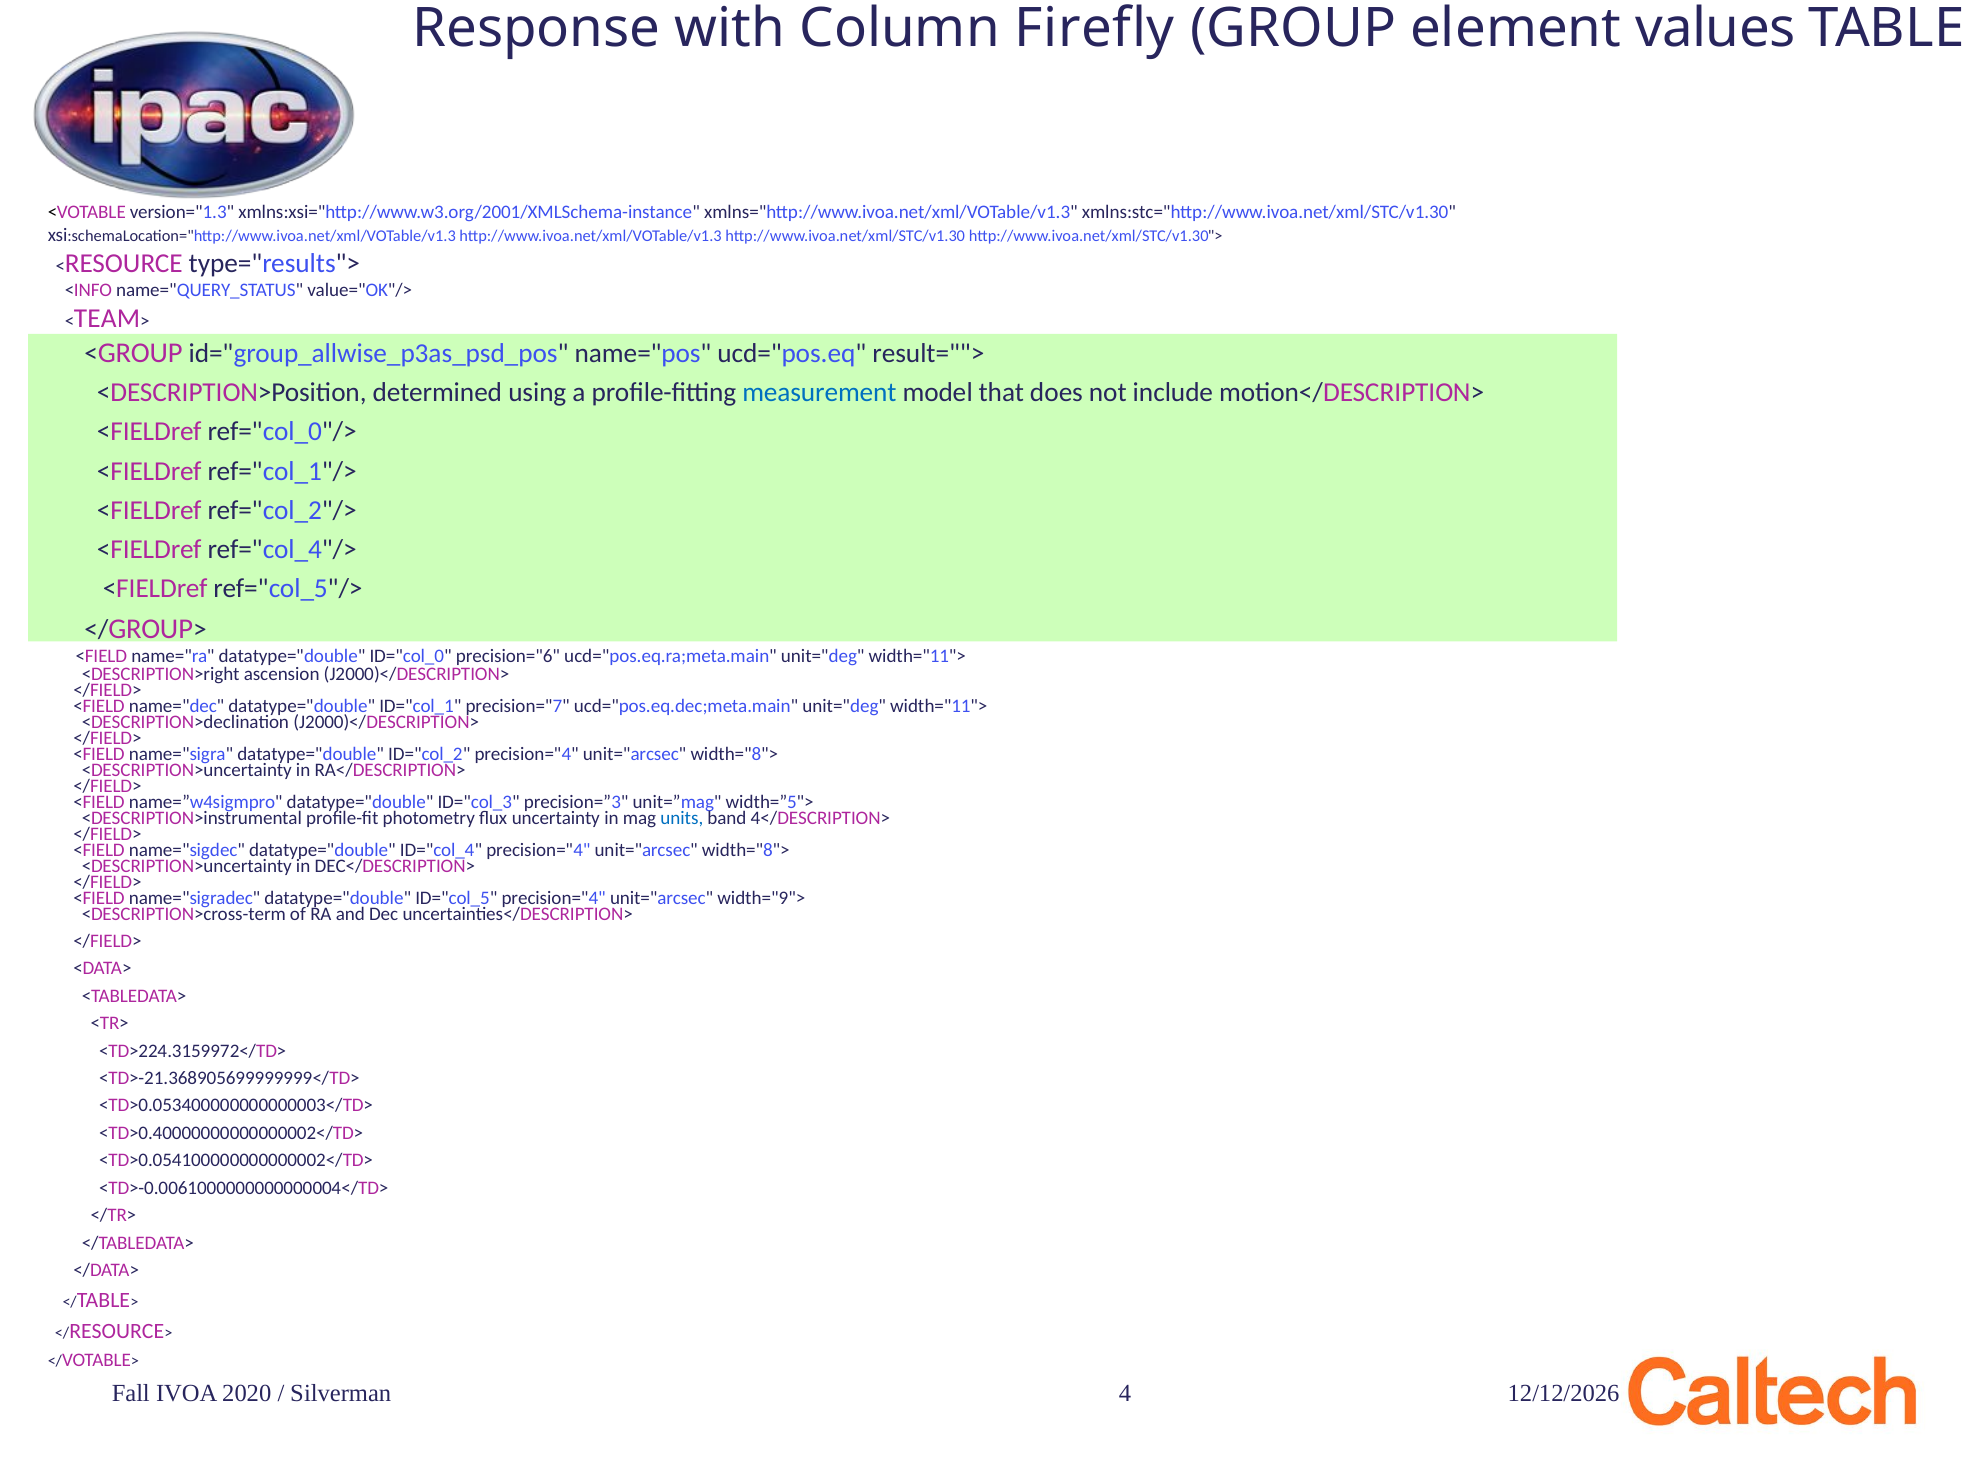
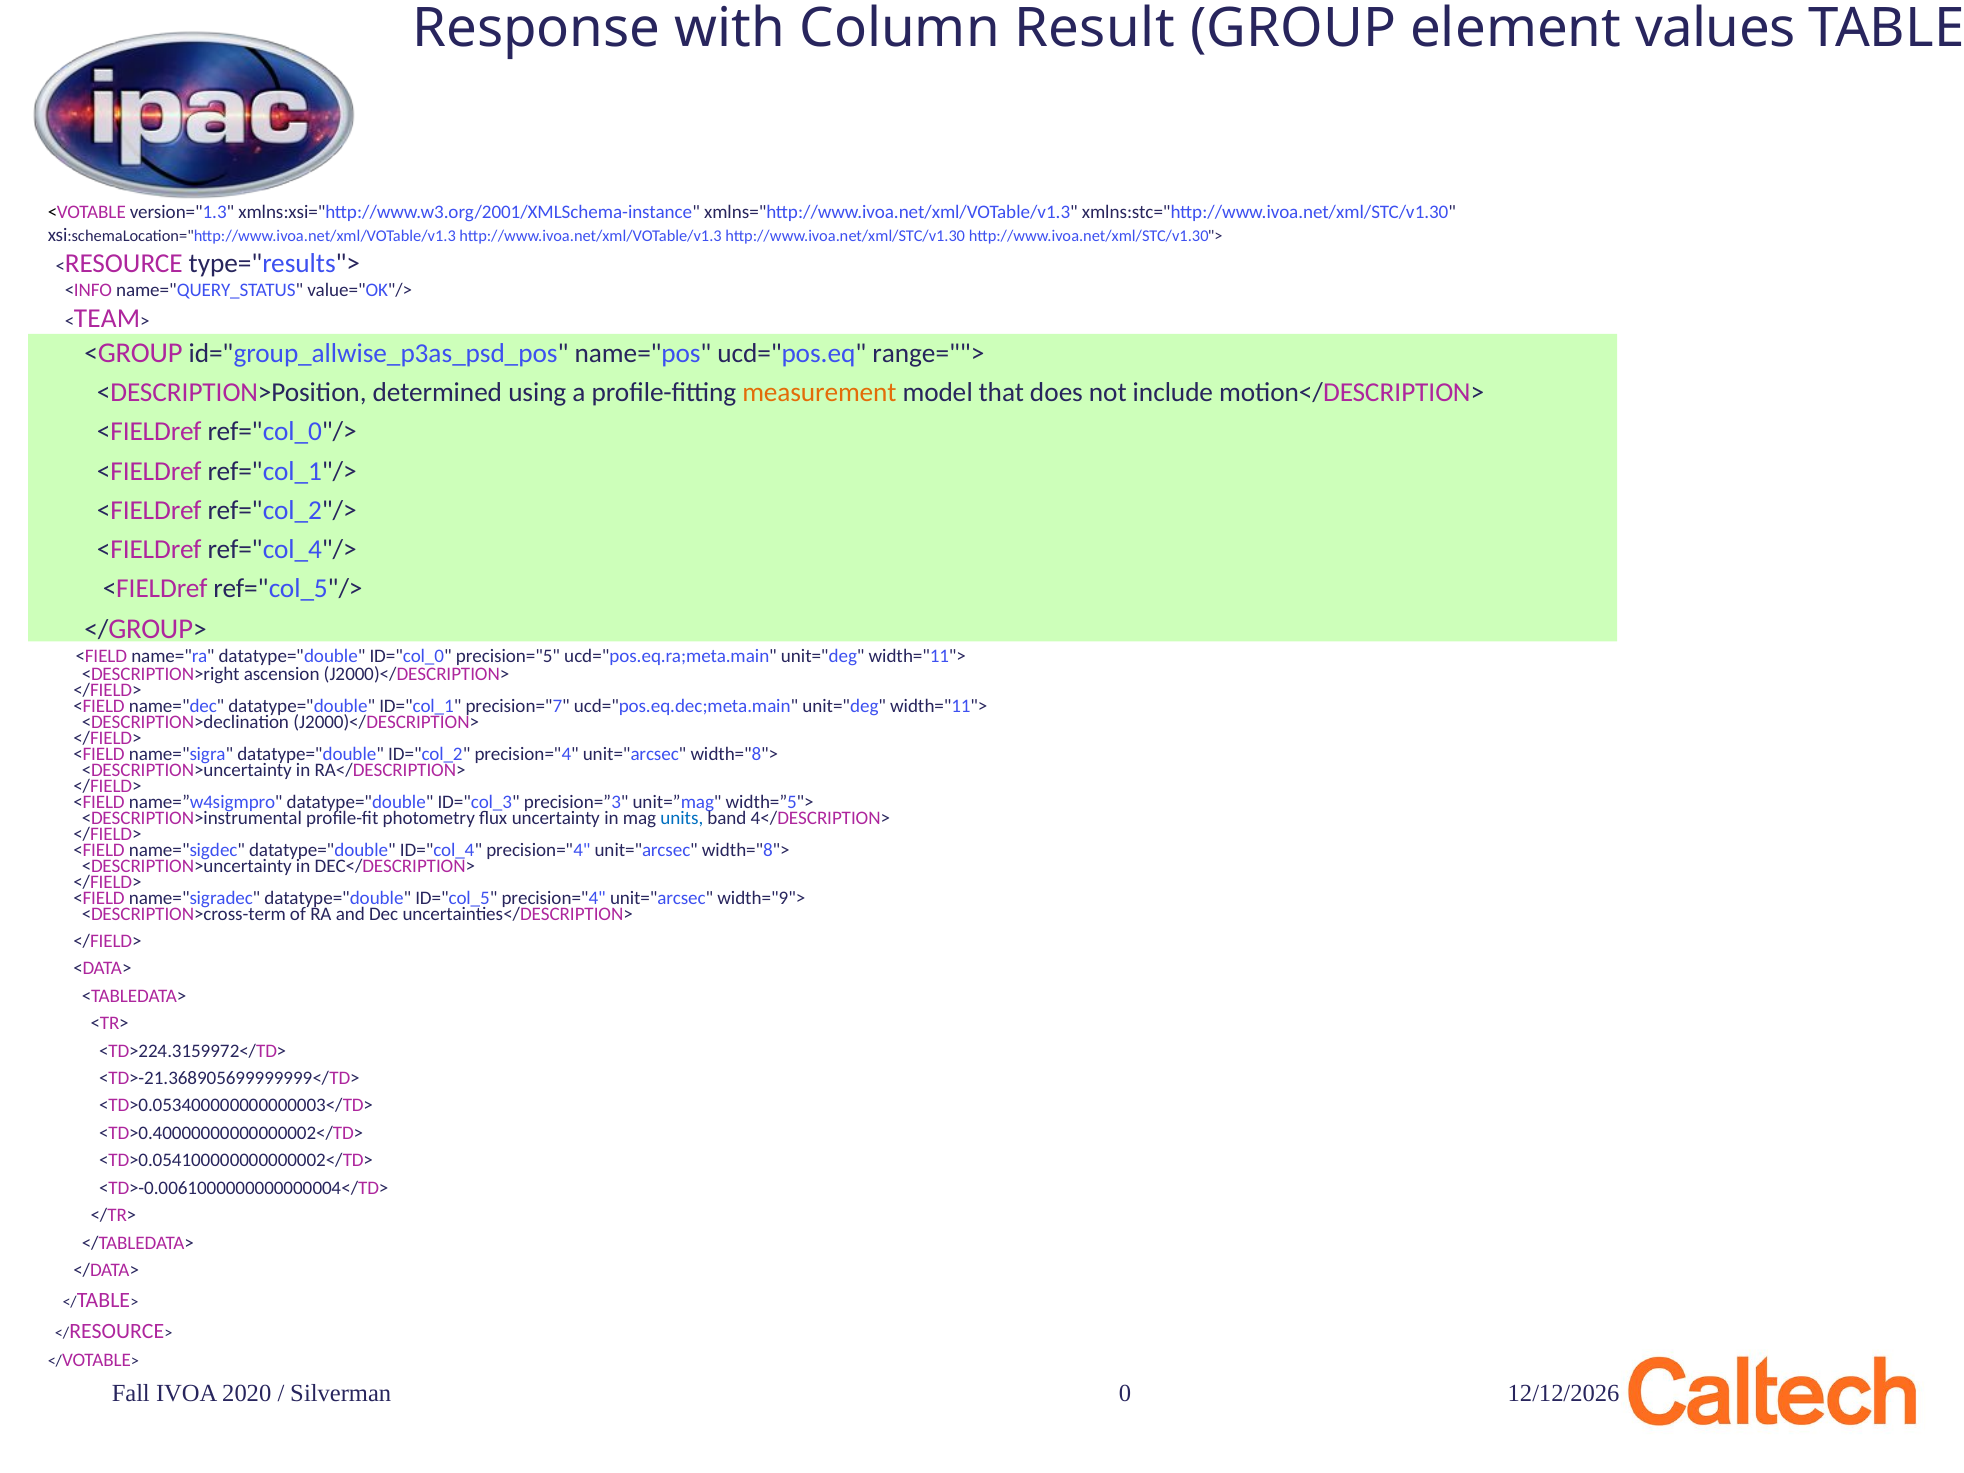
Firefly: Firefly -> Result
result="">: result=""> -> range="">
measurement colour: blue -> orange
precision="6: precision="6 -> precision="5
4: 4 -> 0
